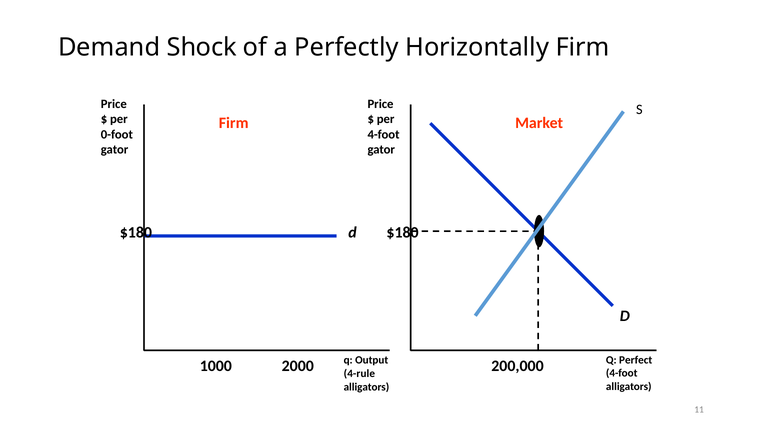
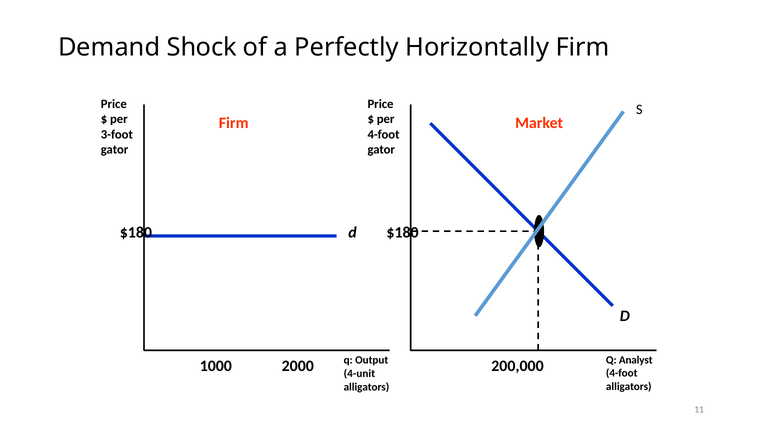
0-foot: 0-foot -> 3-foot
Perfect: Perfect -> Analyst
4-rule: 4-rule -> 4-unit
